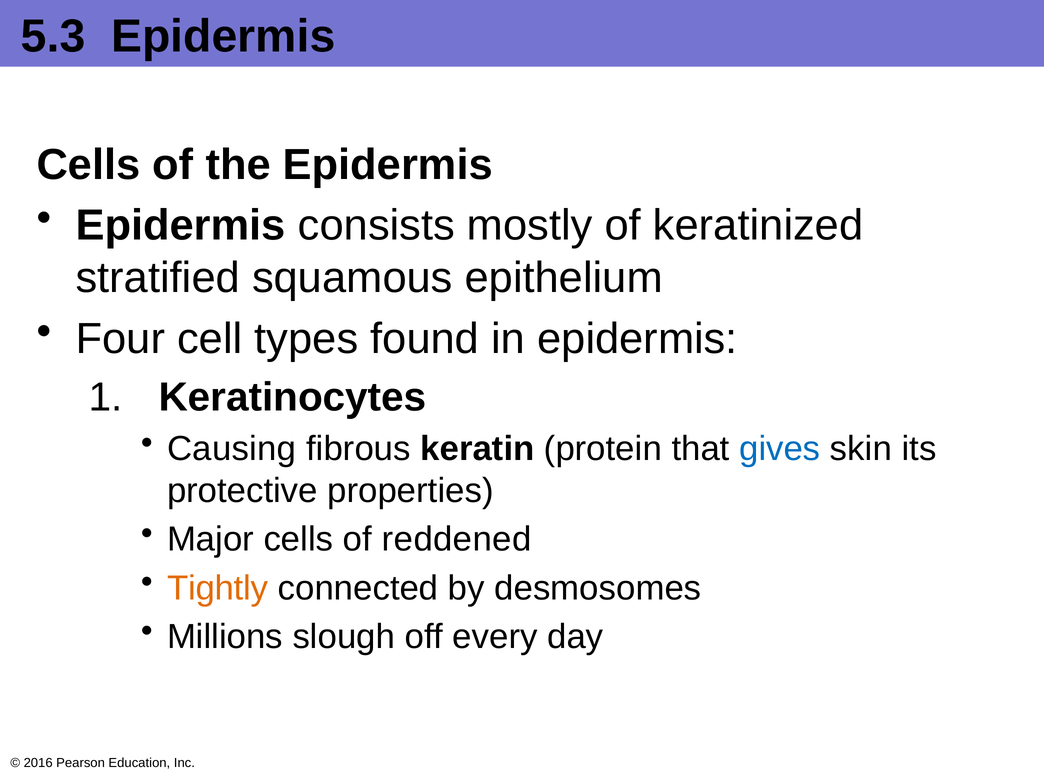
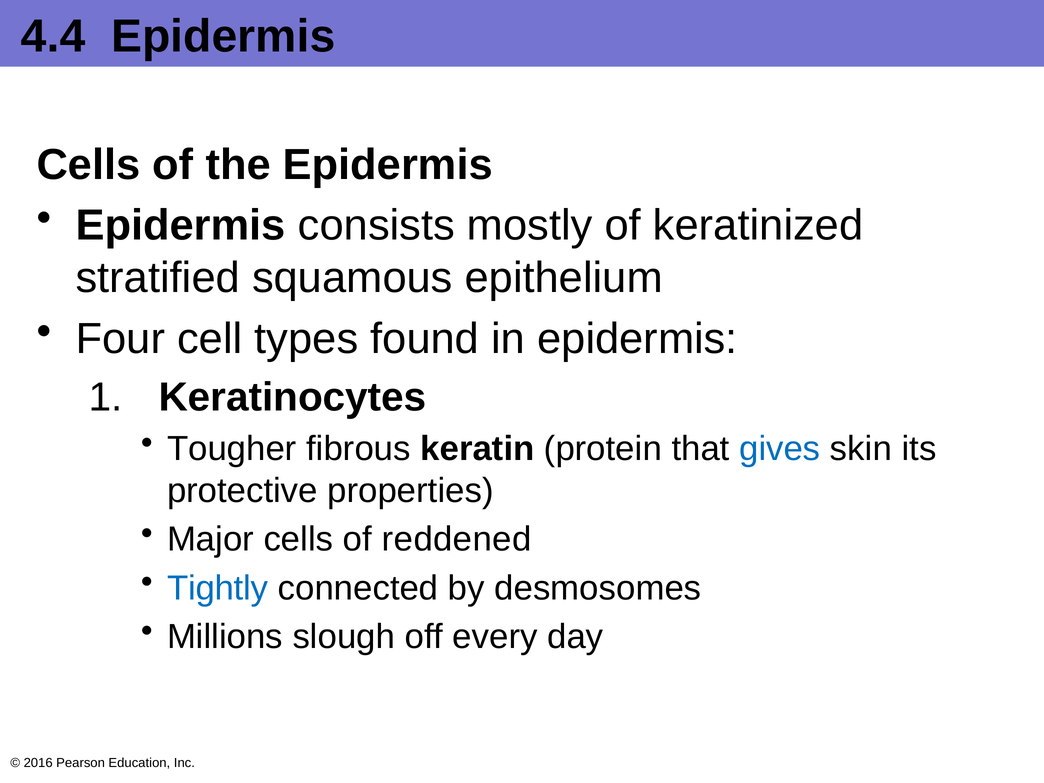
5.3: 5.3 -> 4.4
Causing: Causing -> Tougher
Tightly colour: orange -> blue
